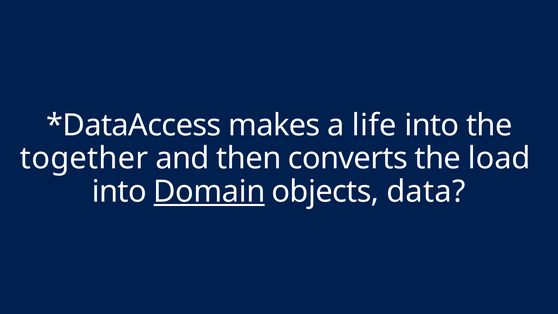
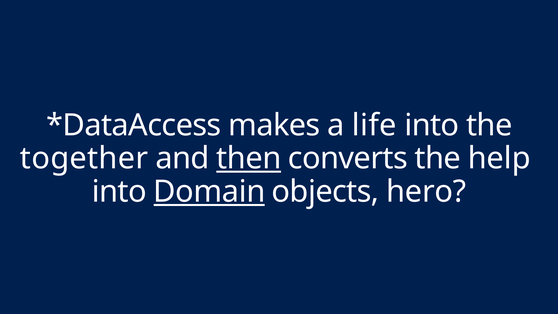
then underline: none -> present
load: load -> help
data: data -> hero
